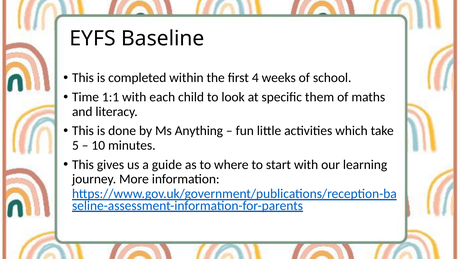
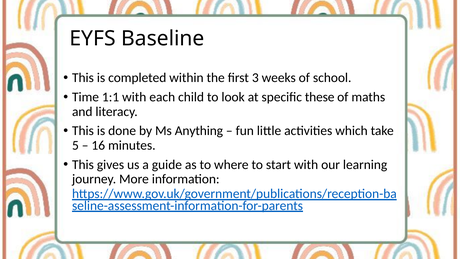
4: 4 -> 3
them: them -> these
10: 10 -> 16
